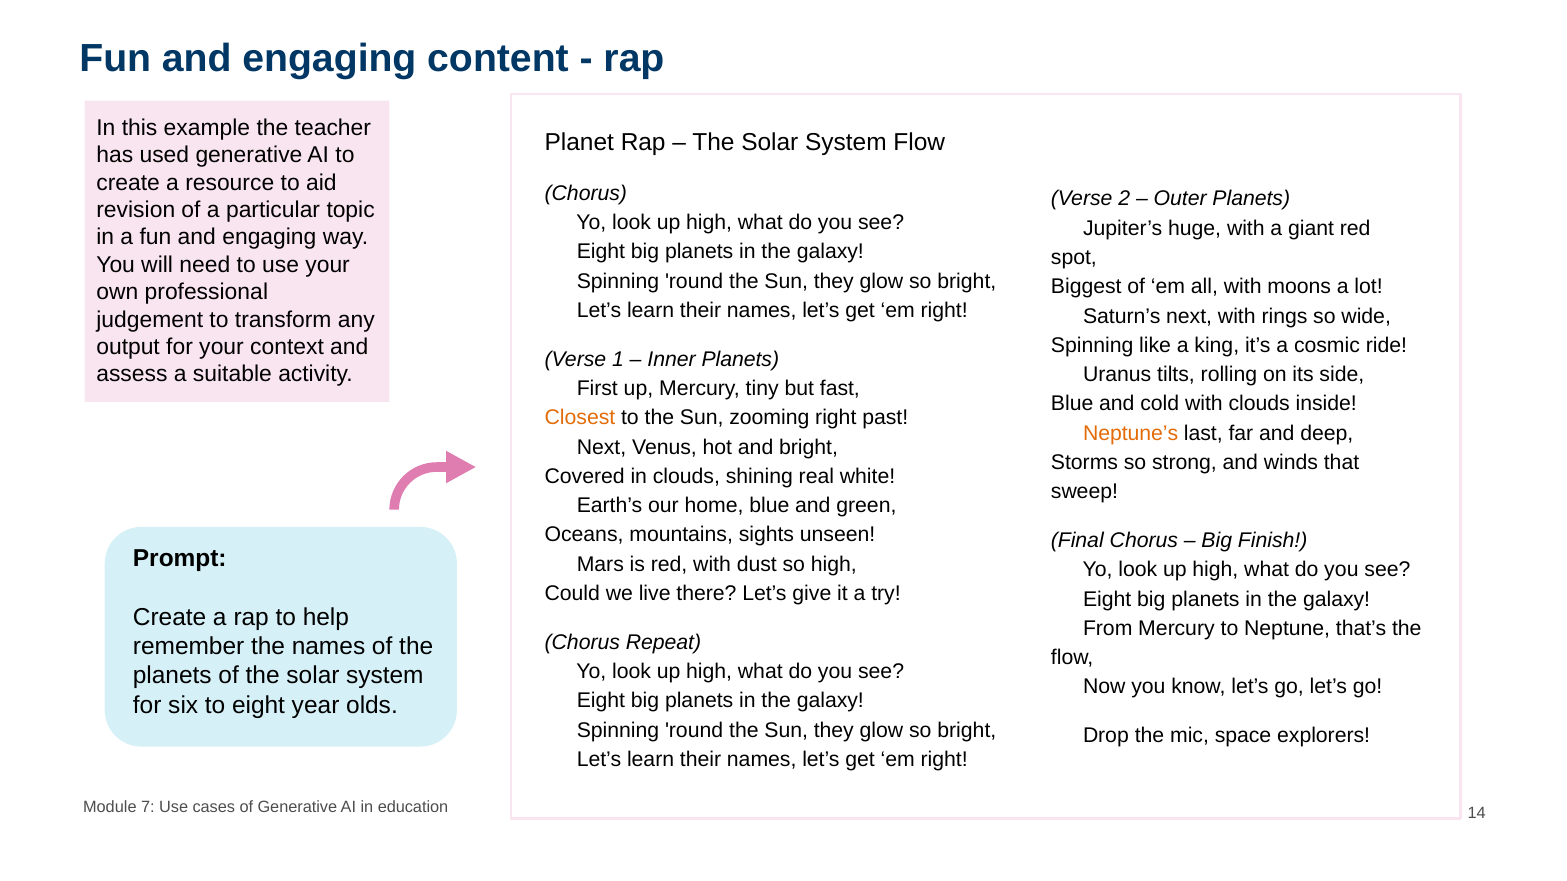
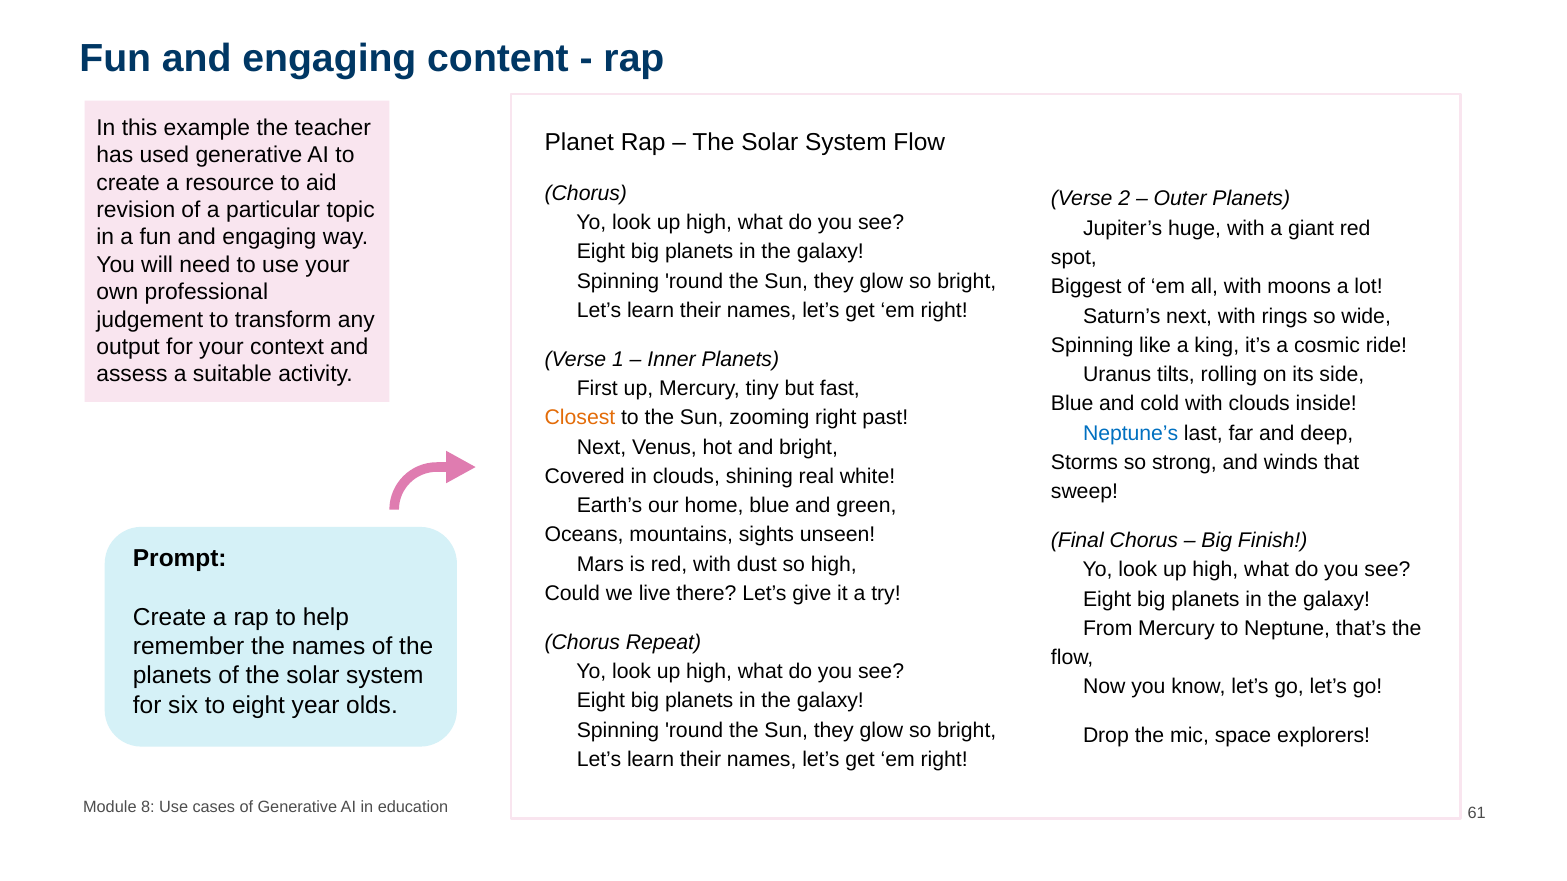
Neptune’s colour: orange -> blue
7: 7 -> 8
14: 14 -> 61
